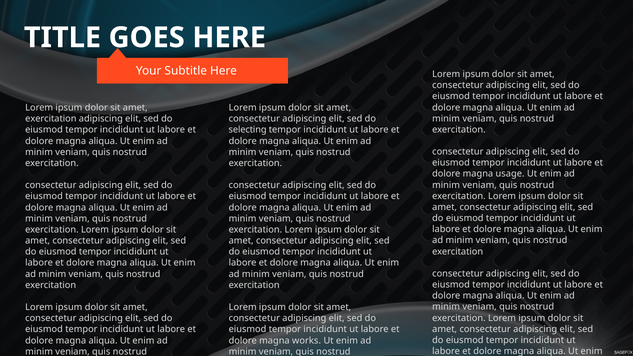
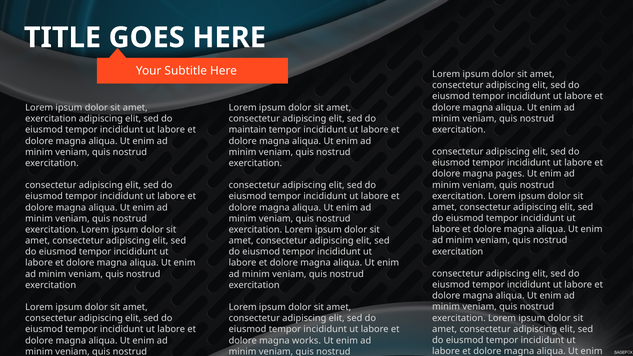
selecting: selecting -> maintain
usage: usage -> pages
